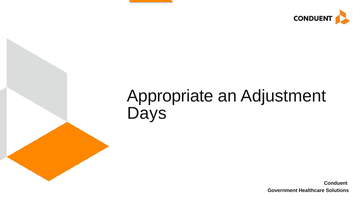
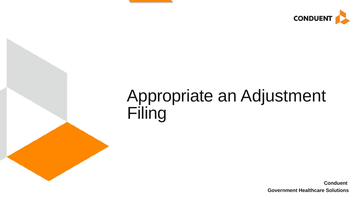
Days: Days -> Filing
